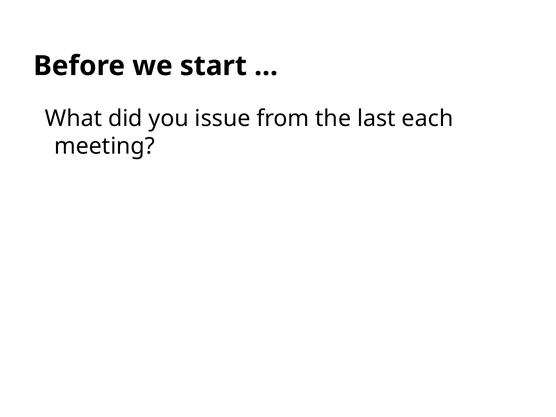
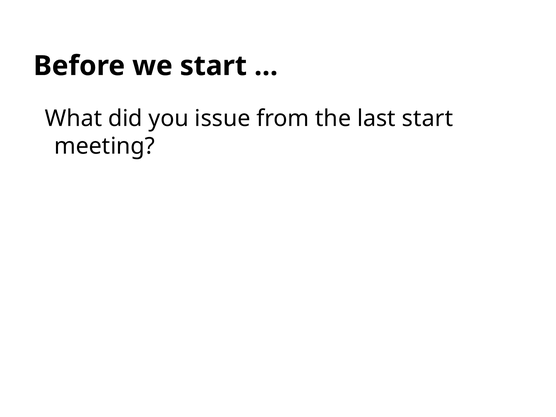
last each: each -> start
